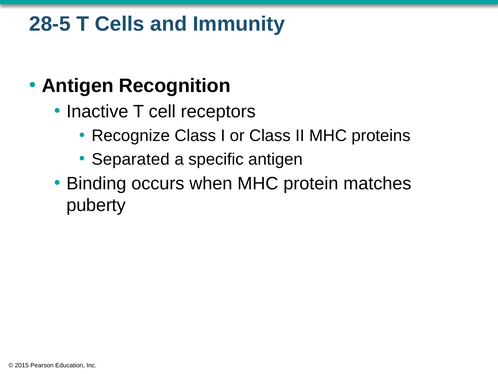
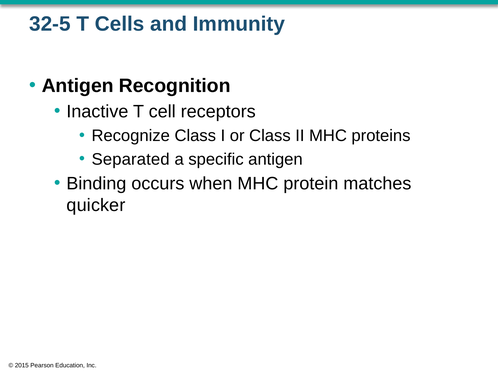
28-5: 28-5 -> 32-5
puberty: puberty -> quicker
